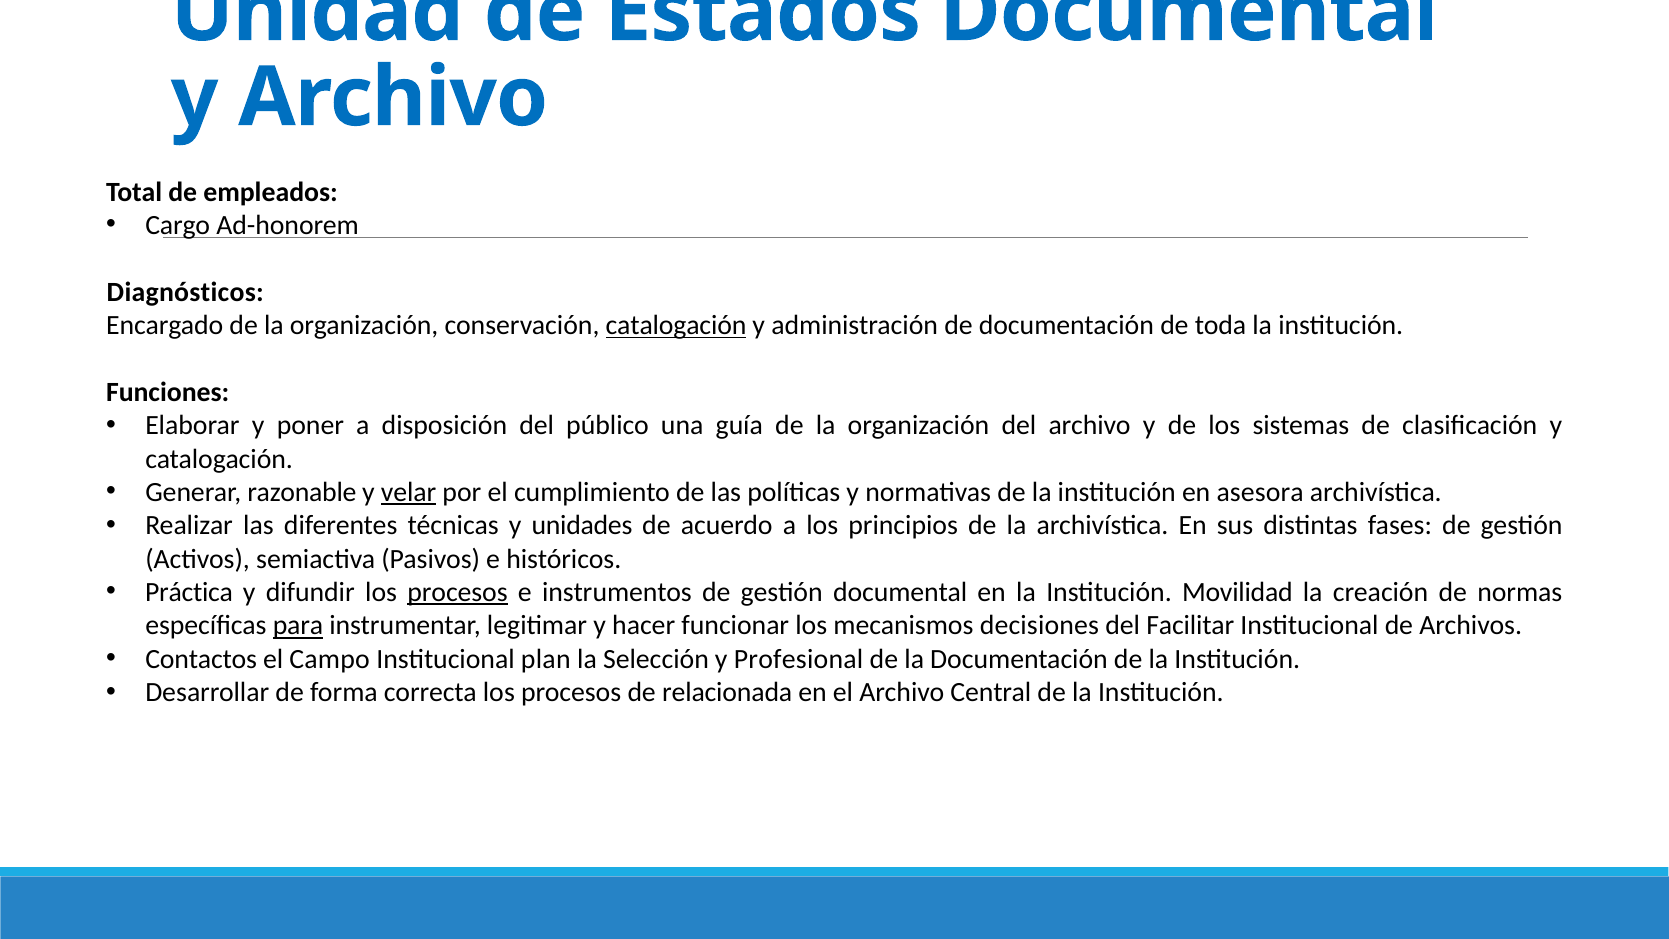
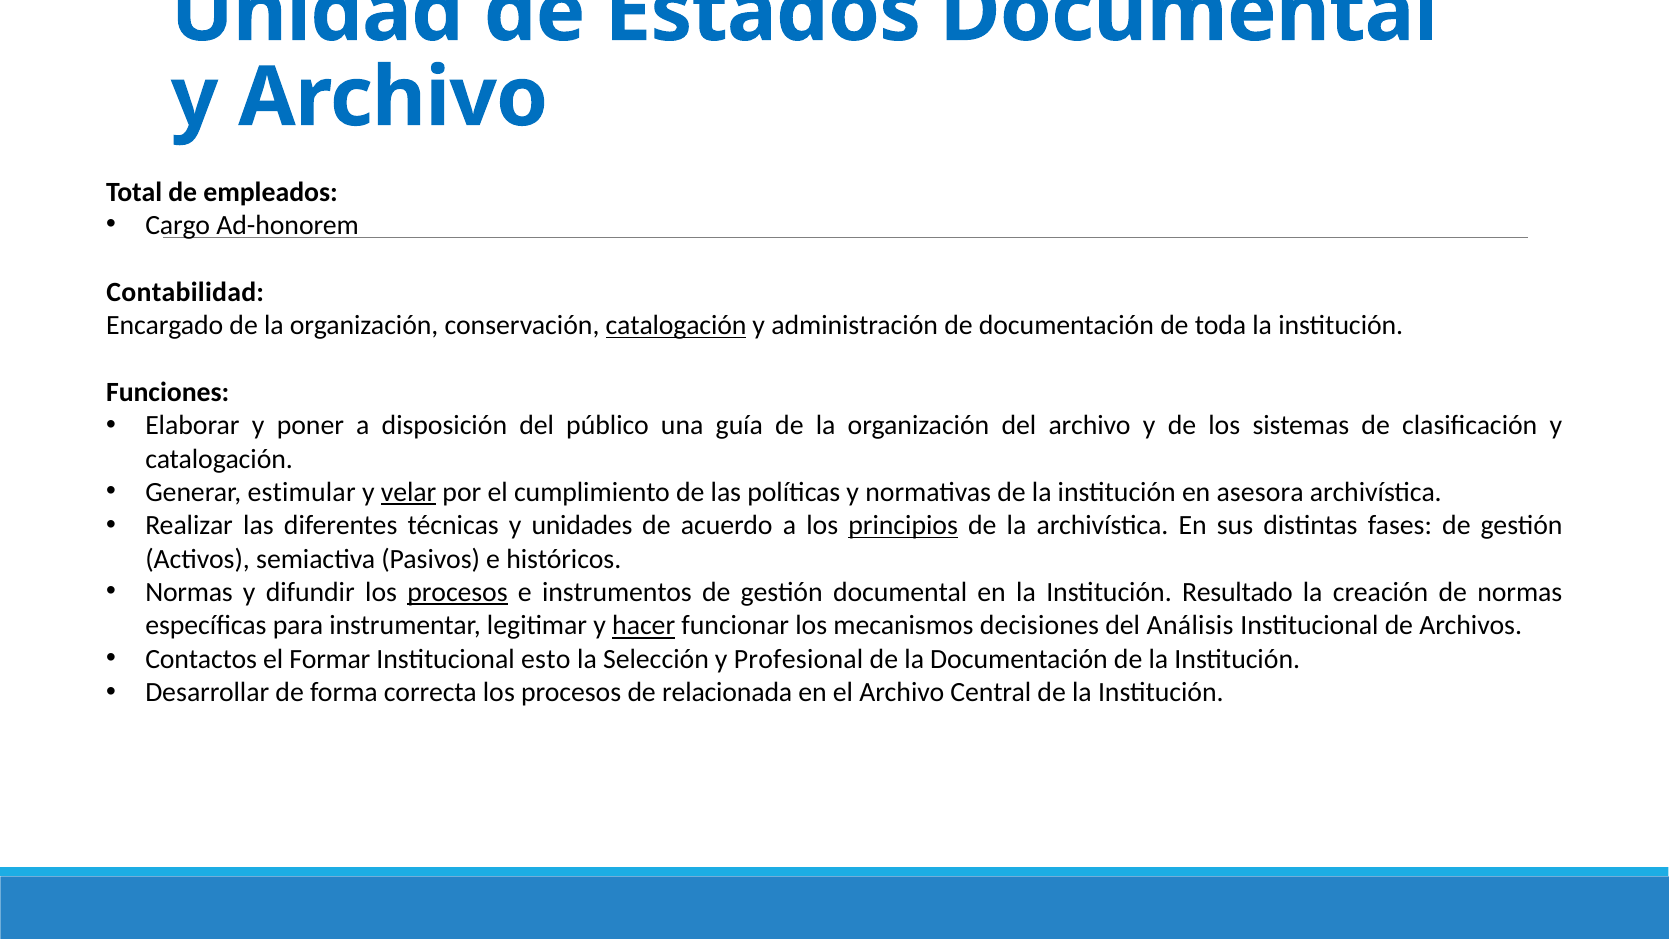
Diagnósticos: Diagnósticos -> Contabilidad
razonable: razonable -> estimular
principios underline: none -> present
Práctica at (189, 592): Práctica -> Normas
Movilidad: Movilidad -> Resultado
para underline: present -> none
hacer underline: none -> present
Facilitar: Facilitar -> Análisis
Campo: Campo -> Formar
plan: plan -> esto
